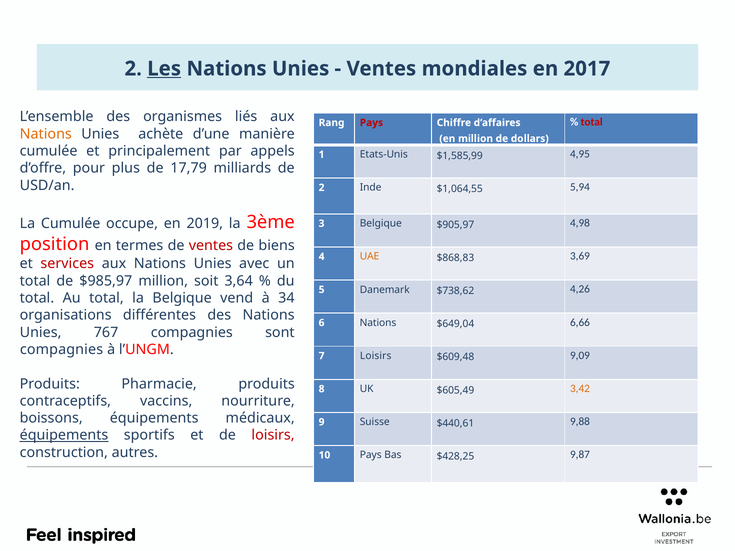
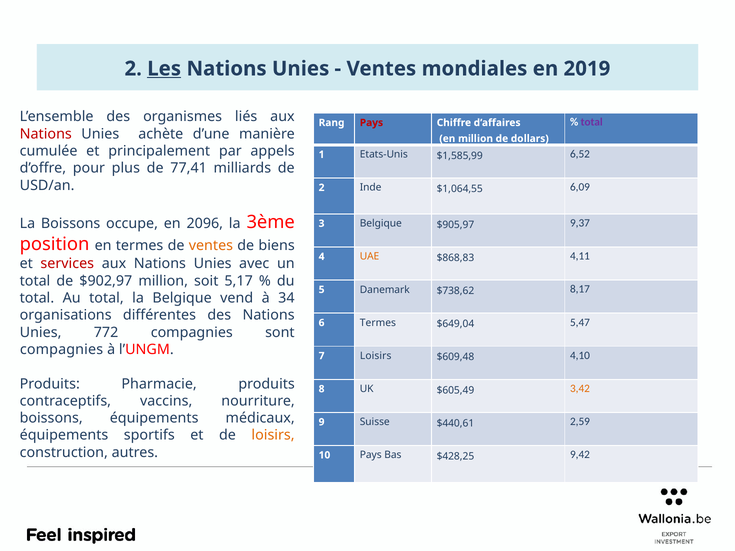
2017: 2017 -> 2019
total at (592, 122) colour: red -> purple
Nations at (46, 134) colour: orange -> red
4,95: 4,95 -> 6,52
17,79: 17,79 -> 77,41
5,94: 5,94 -> 6,09
La Cumulée: Cumulée -> Boissons
2019: 2019 -> 2096
4,98: 4,98 -> 9,37
ventes at (211, 246) colour: red -> orange
3,69: 3,69 -> 4,11
$985,97: $985,97 -> $902,97
3,64: 3,64 -> 5,17
4,26: 4,26 -> 8,17
6 Nations: Nations -> Termes
6,66: 6,66 -> 5,47
767: 767 -> 772
9,09: 9,09 -> 4,10
9,88: 9,88 -> 2,59
équipements at (64, 435) underline: present -> none
loisirs at (273, 435) colour: red -> orange
9,87: 9,87 -> 9,42
